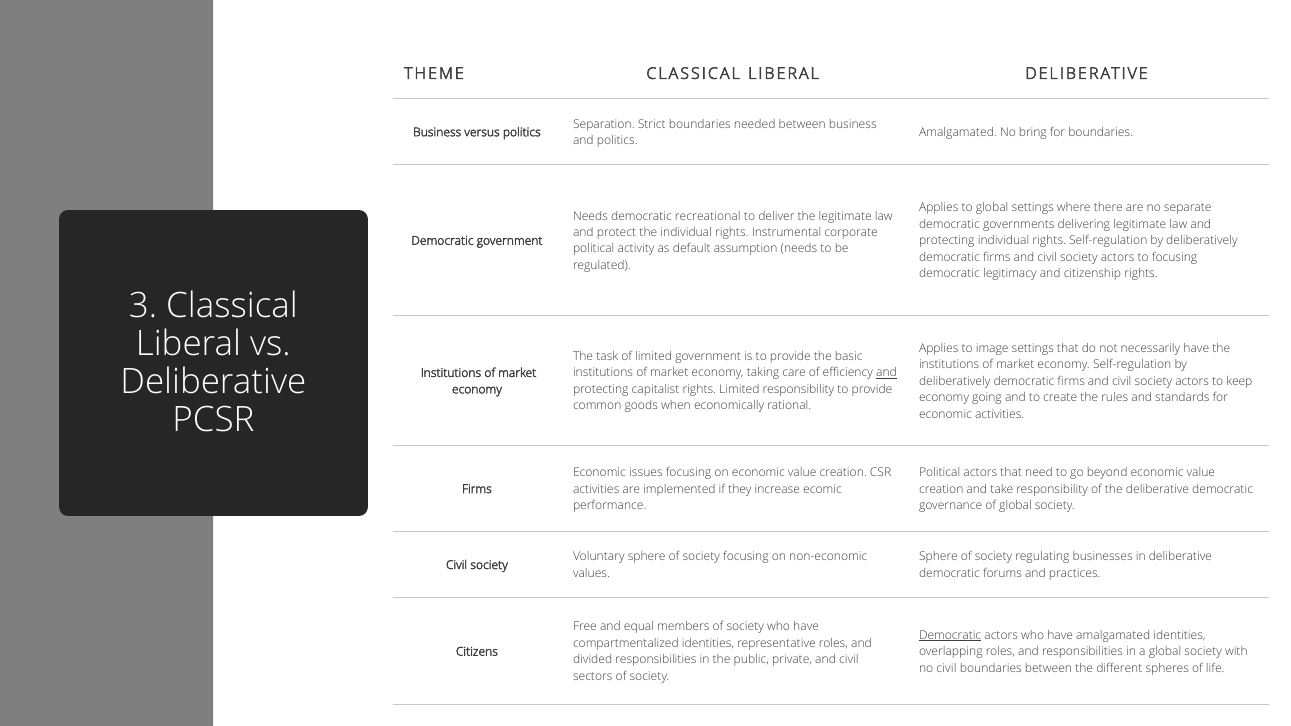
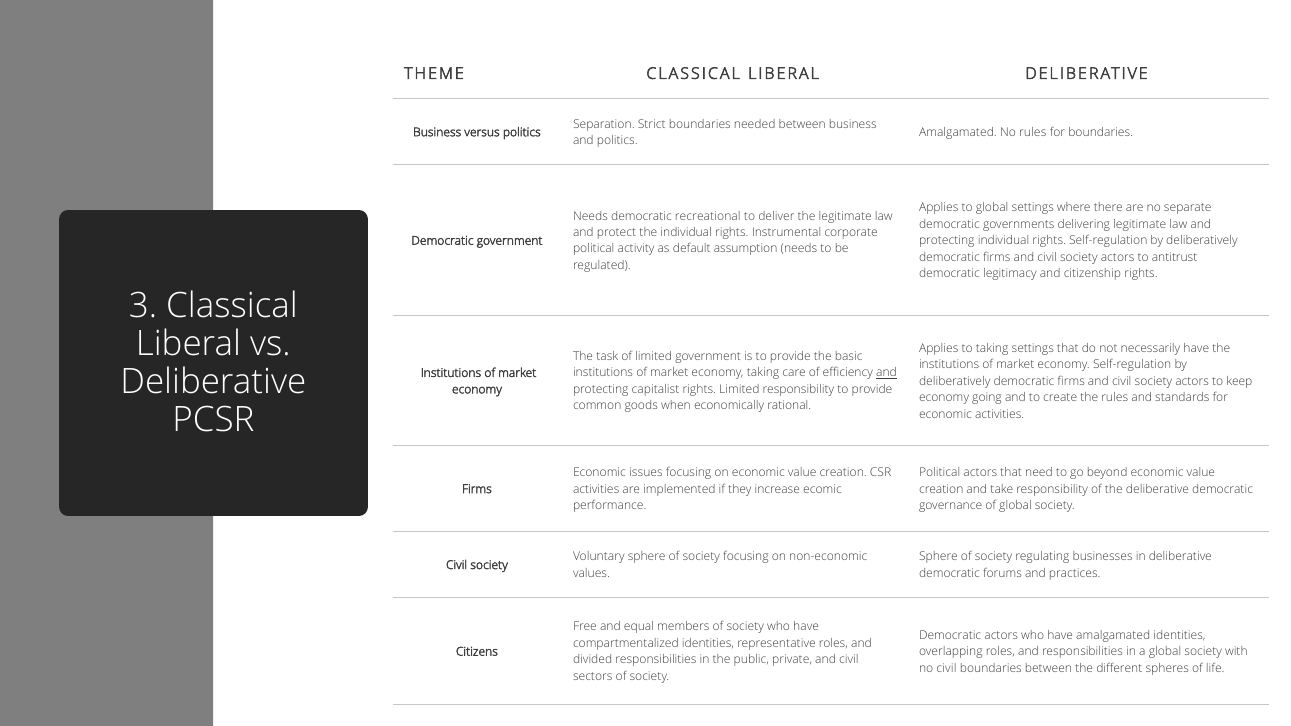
No bring: bring -> rules
to focusing: focusing -> antitrust
to image: image -> taking
Democratic at (950, 635) underline: present -> none
